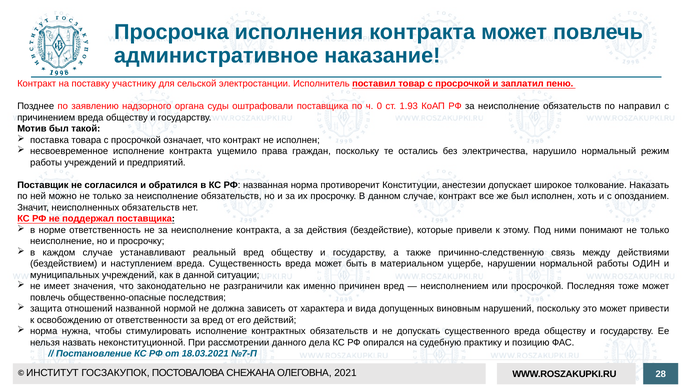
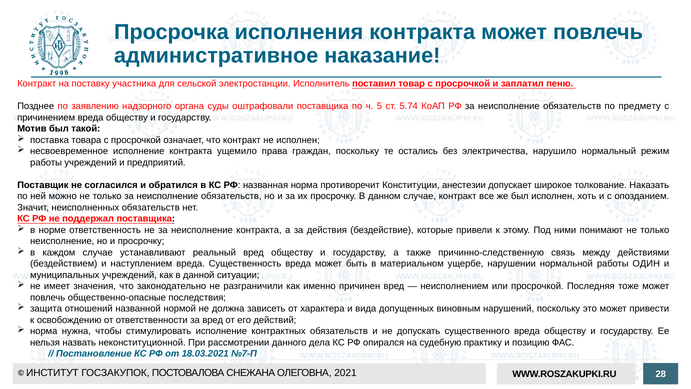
участнику: участнику -> участника
0: 0 -> 5
1.93: 1.93 -> 5.74
направил: направил -> предмету
